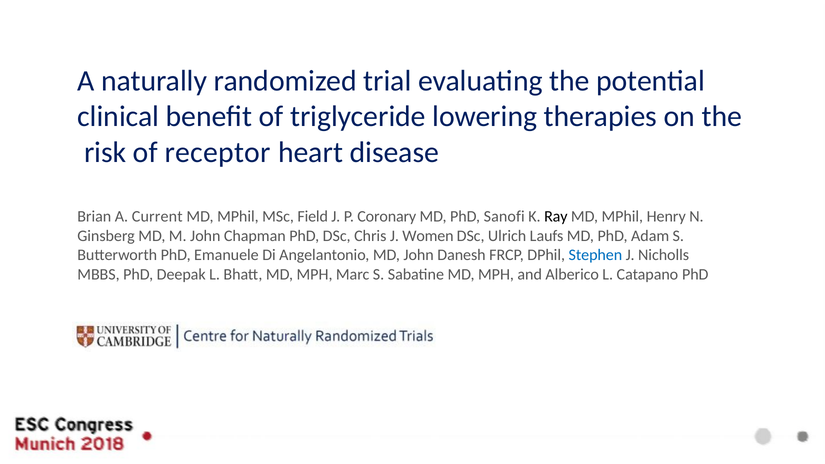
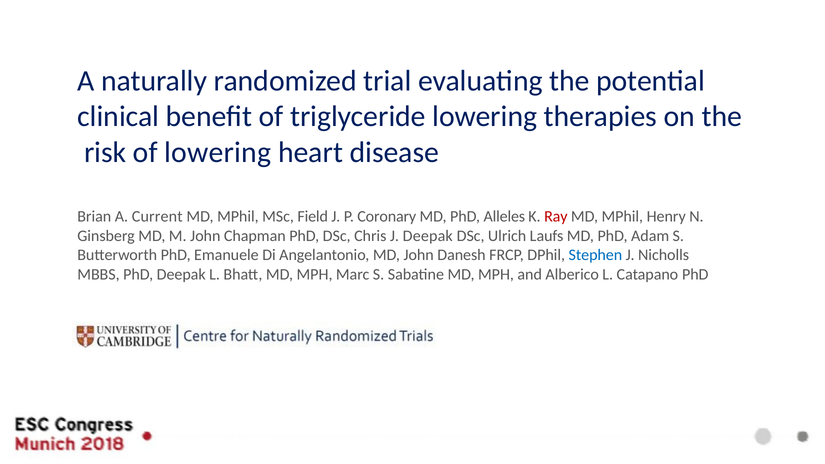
of receptor: receptor -> lowering
Sanofi: Sanofi -> Alleles
Ray colour: black -> red
J Women: Women -> Deepak
